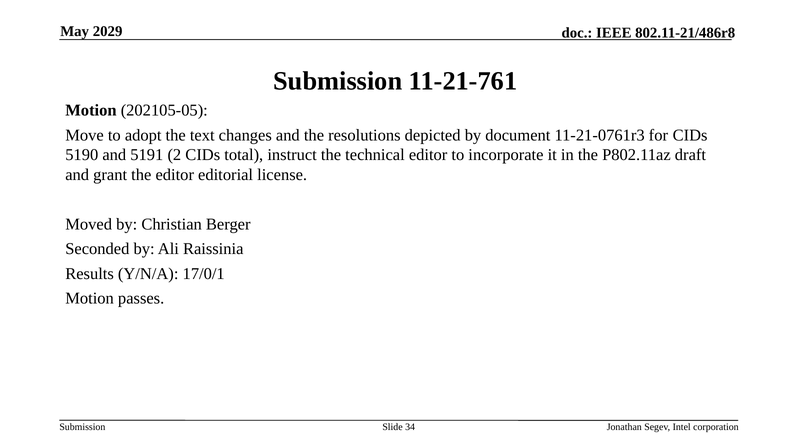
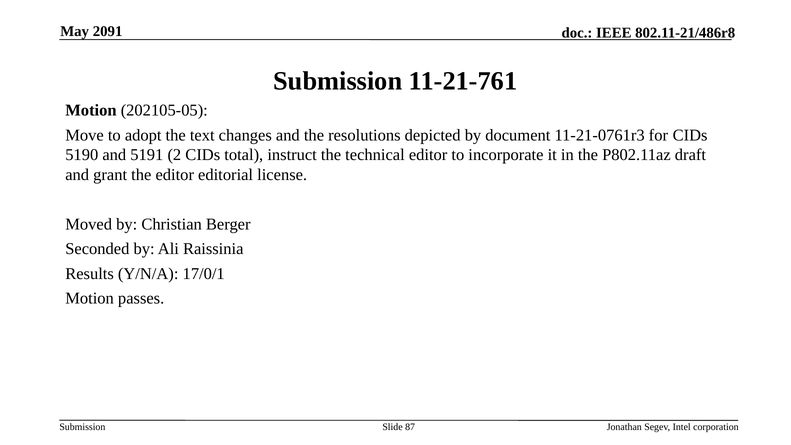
2029: 2029 -> 2091
34: 34 -> 87
